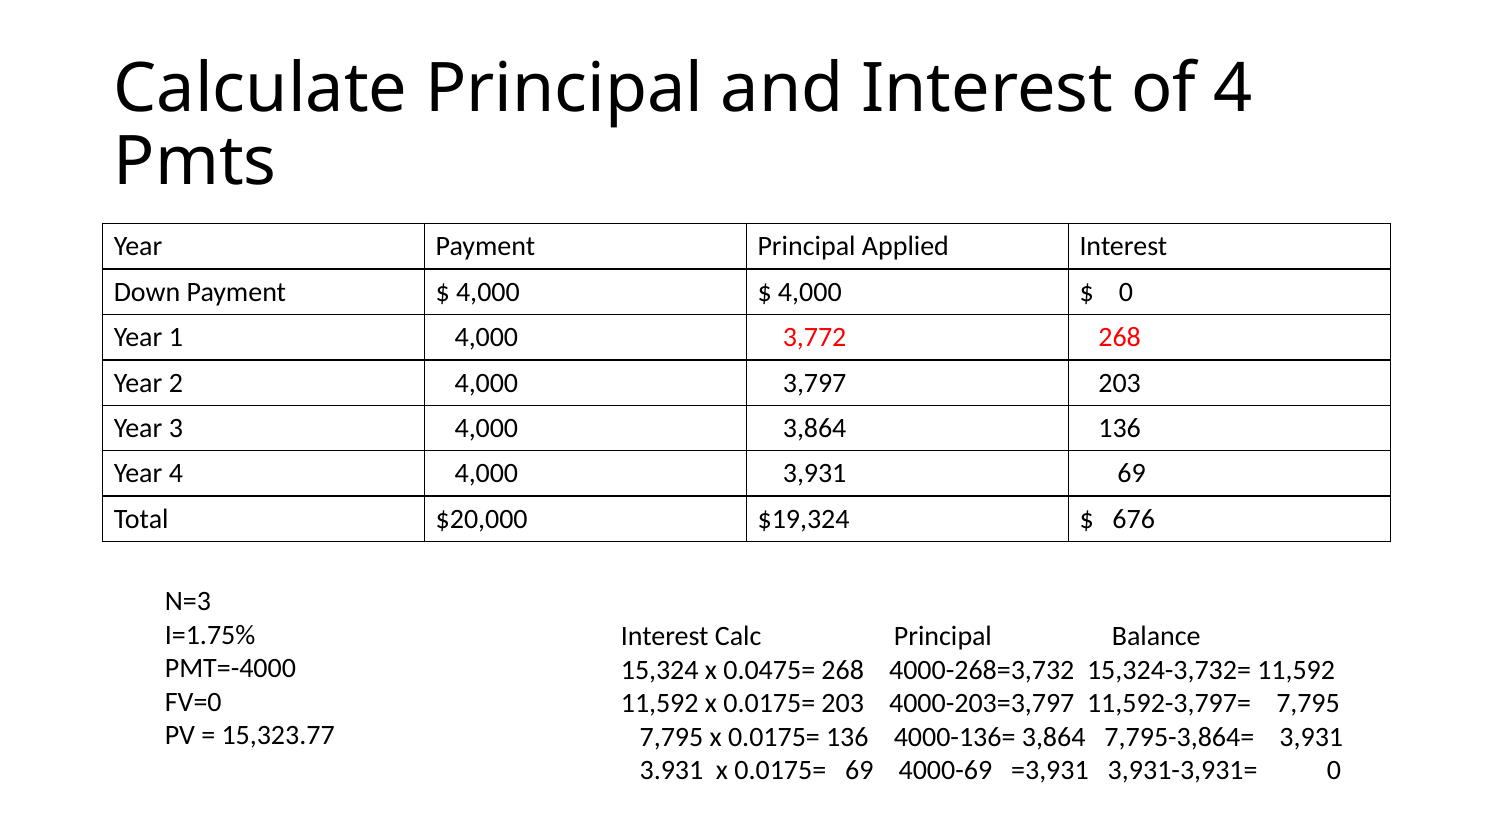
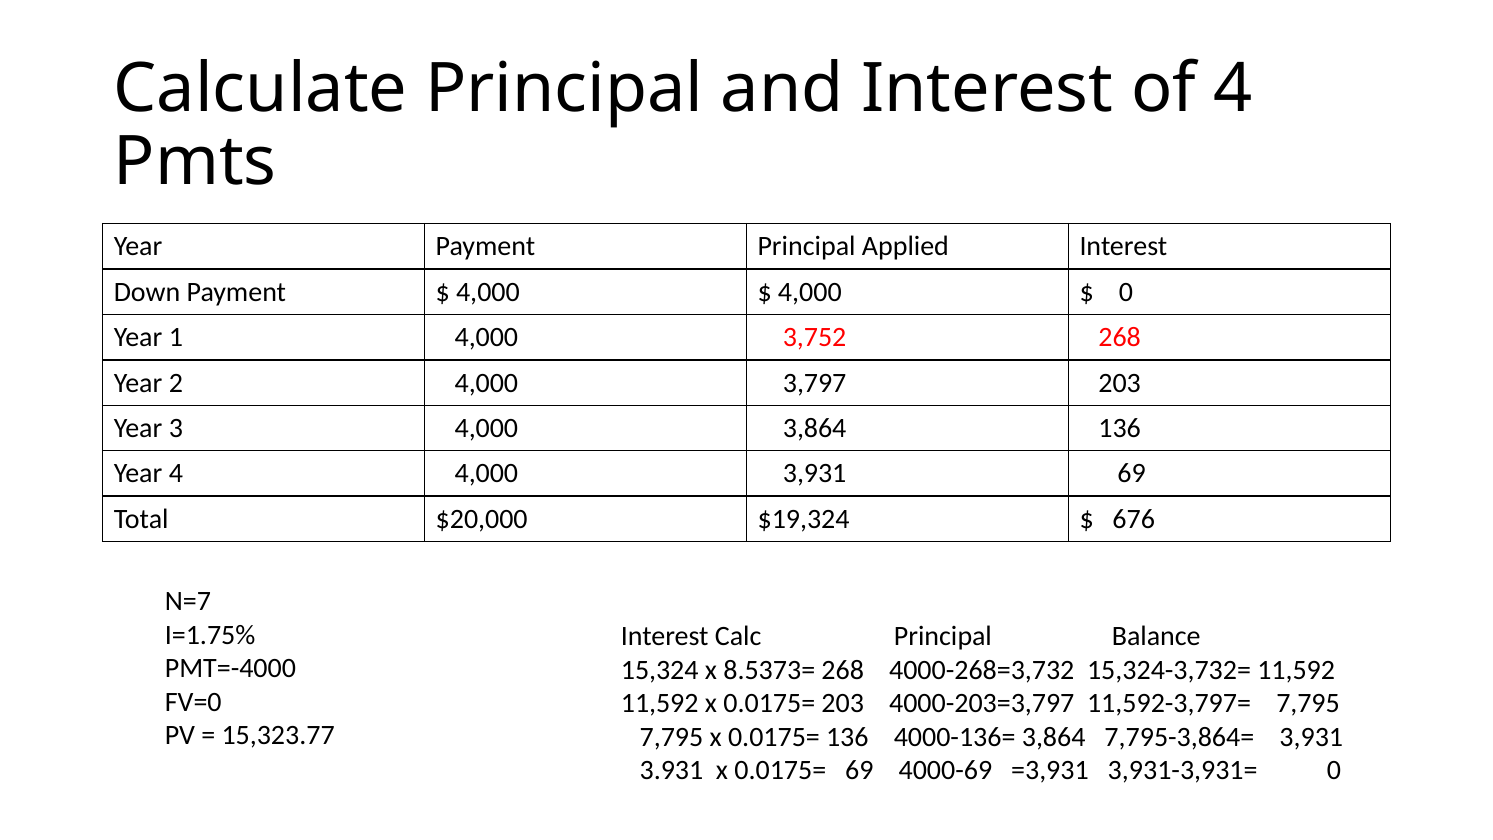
3,772: 3,772 -> 3,752
N=3: N=3 -> N=7
0.0475=: 0.0475= -> 8.5373=
